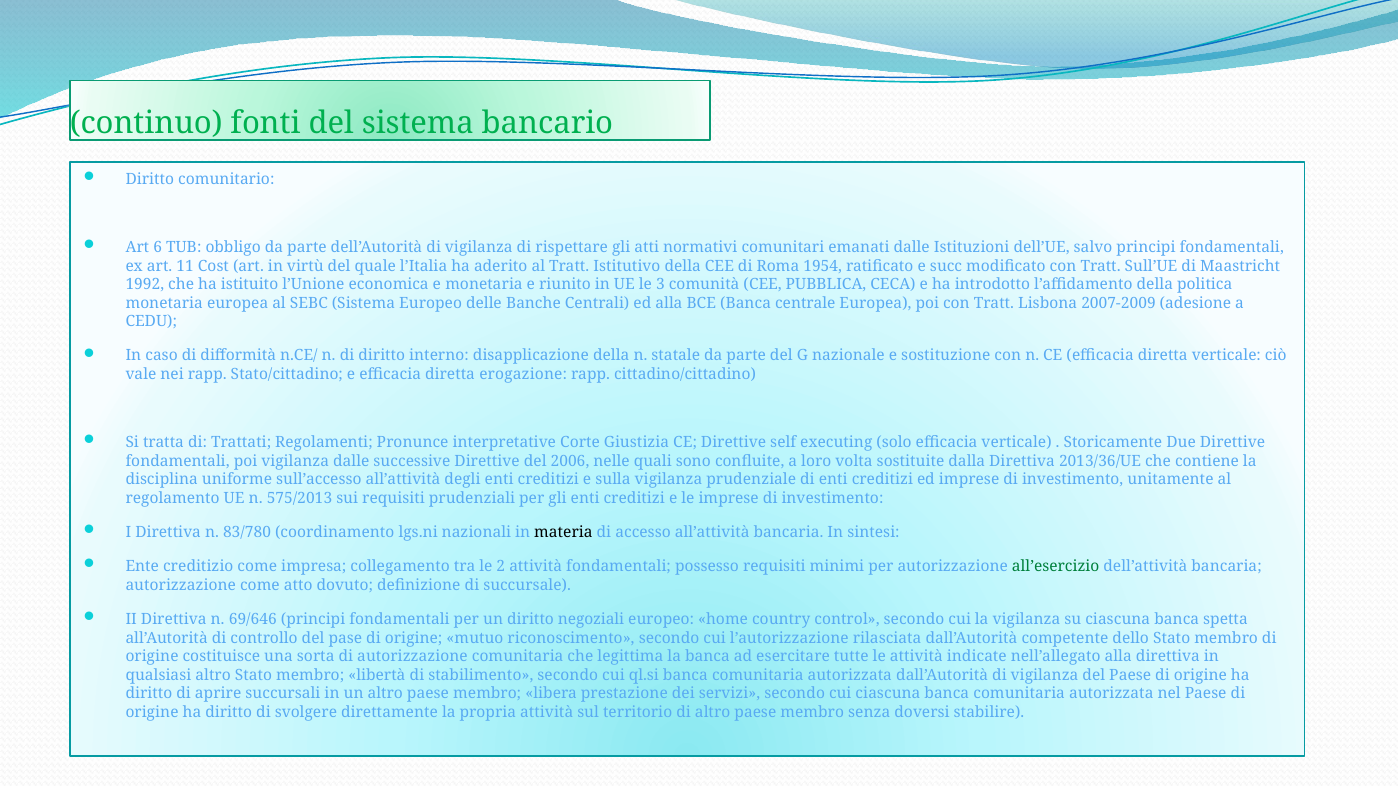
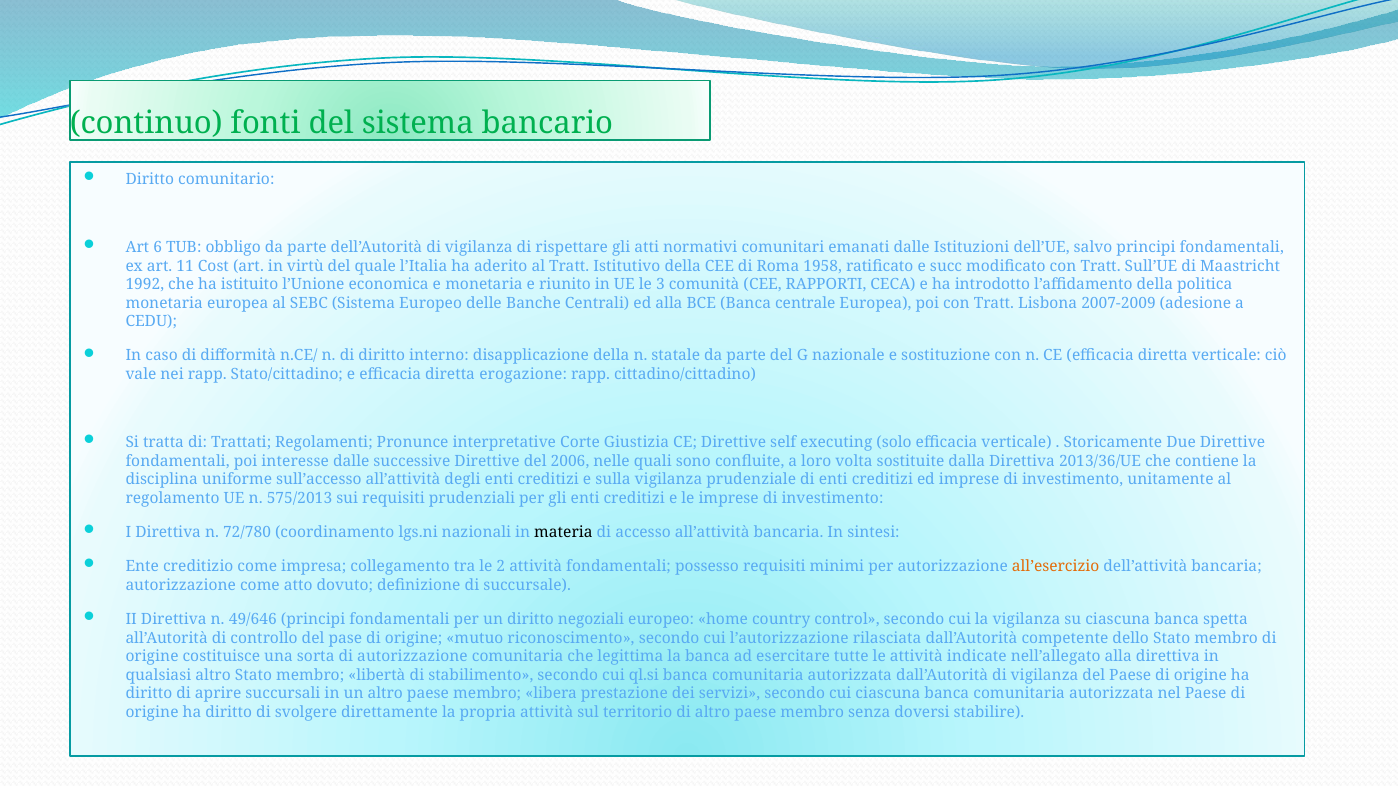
1954: 1954 -> 1958
PUBBLICA: PUBBLICA -> RAPPORTI
poi vigilanza: vigilanza -> interesse
83/780: 83/780 -> 72/780
all’esercizio colour: green -> orange
69/646: 69/646 -> 49/646
